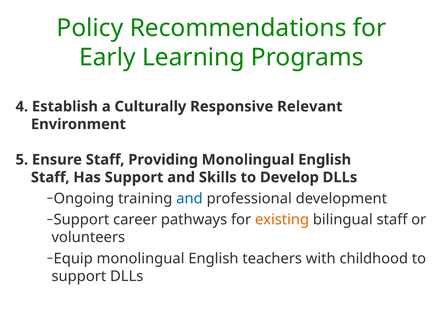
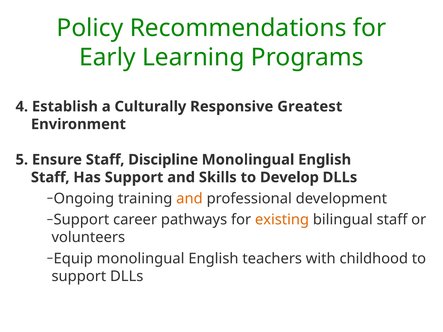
Relevant: Relevant -> Greatest
Providing: Providing -> Discipline
and at (189, 199) colour: blue -> orange
